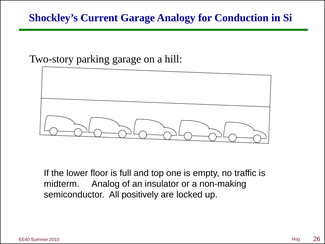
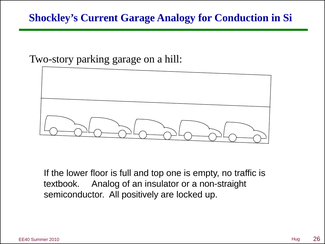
midterm: midterm -> textbook
non-making: non-making -> non-straight
